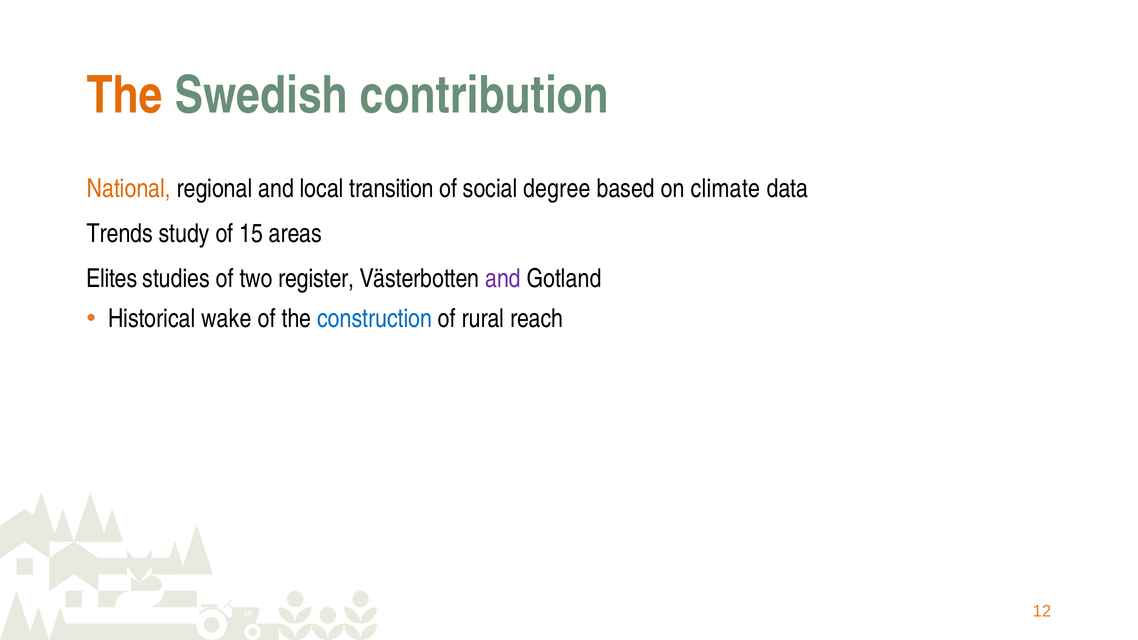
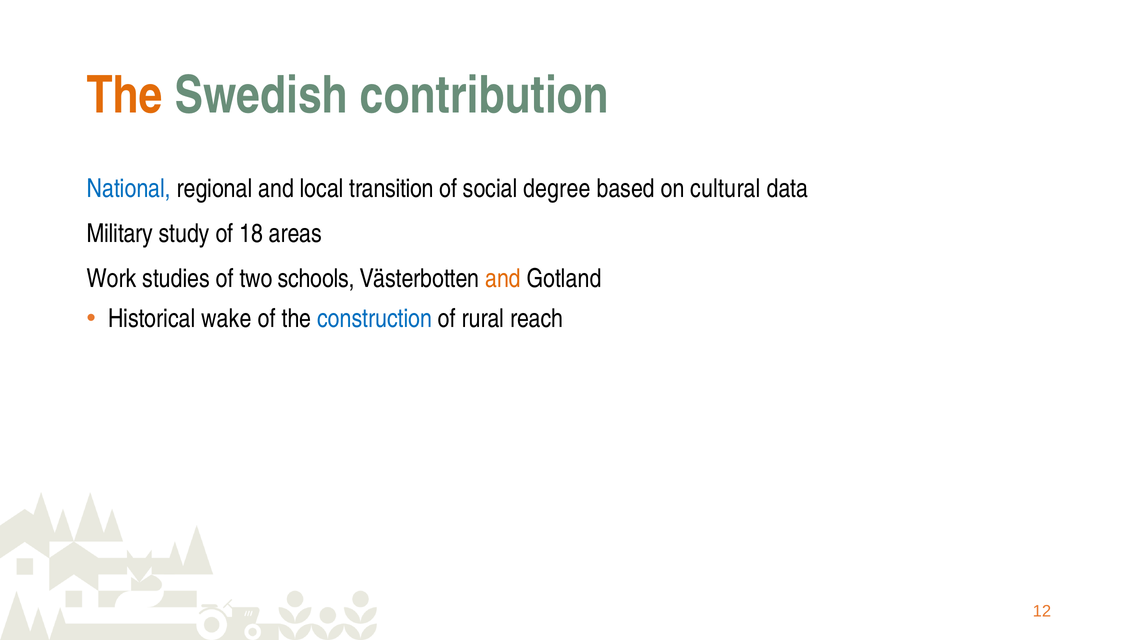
National colour: orange -> blue
climate: climate -> cultural
Trends: Trends -> Military
15: 15 -> 18
Elites: Elites -> Work
register: register -> schools
and at (503, 278) colour: purple -> orange
